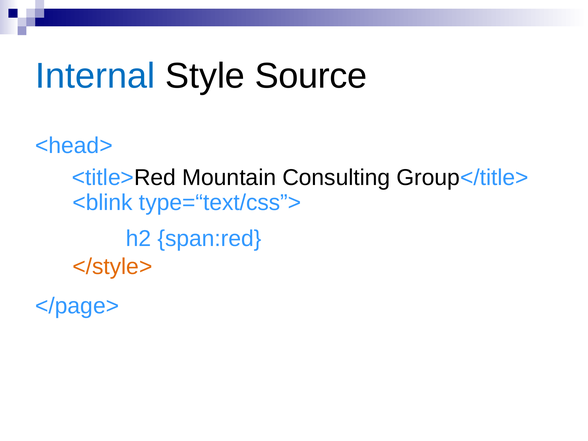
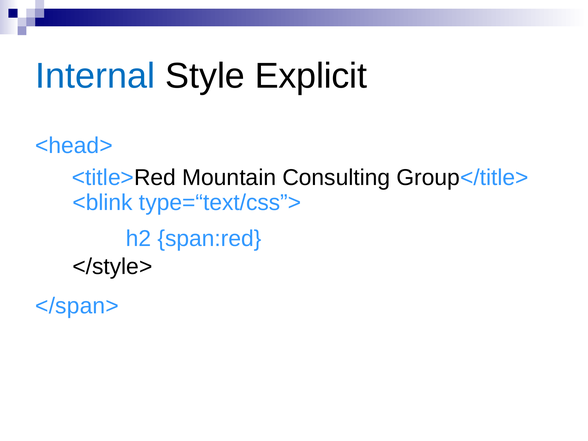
Source: Source -> Explicit
</style> colour: orange -> black
</page>: </page> -> </span>
